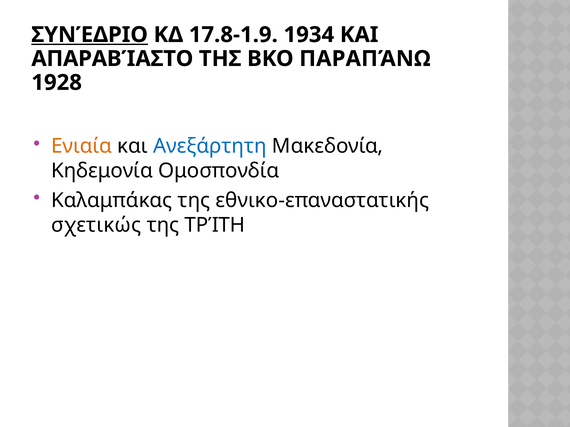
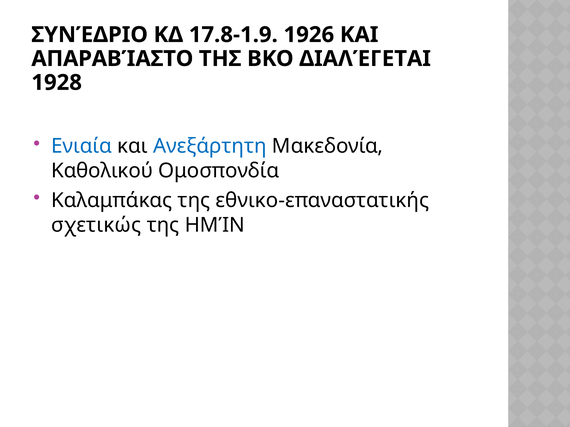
ΣΥΝΈΔΡΙΟ underline: present -> none
1934: 1934 -> 1926
ΠΑΡΑΠΆΝΩ: ΠΑΡΑΠΆΝΩ -> ΔΙΑΛΈΓΕΤΑΙ
Ενιαία colour: orange -> blue
Κηδεμονία: Κηδεμονία -> Καθολικού
ΤΡΊΤΗ: ΤΡΊΤΗ -> ΗΜΊΝ
